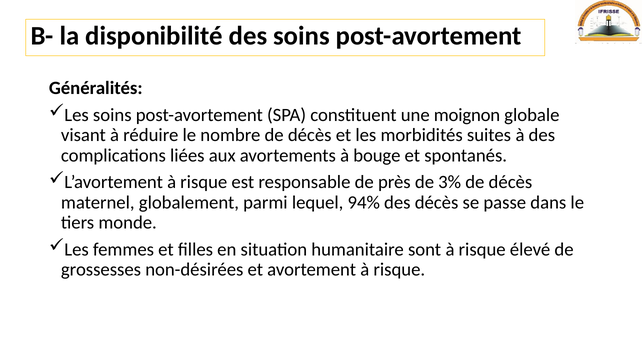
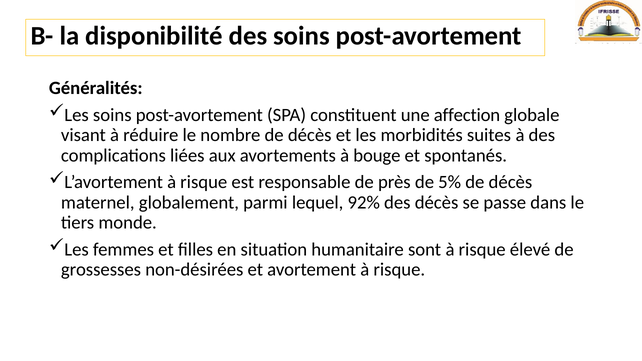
moignon: moignon -> affection
3%: 3% -> 5%
94%: 94% -> 92%
